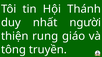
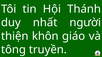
rung: rung -> khôn
